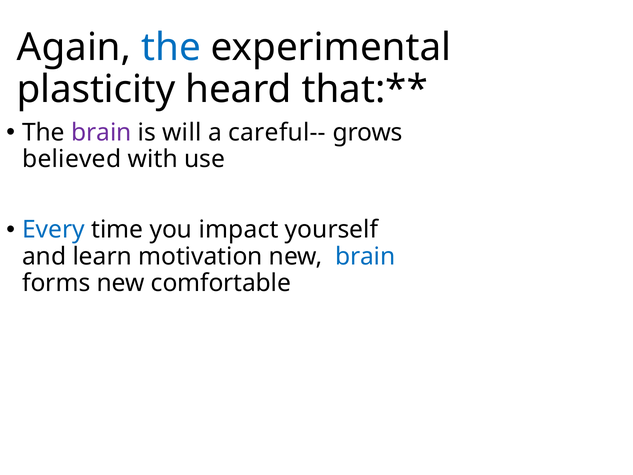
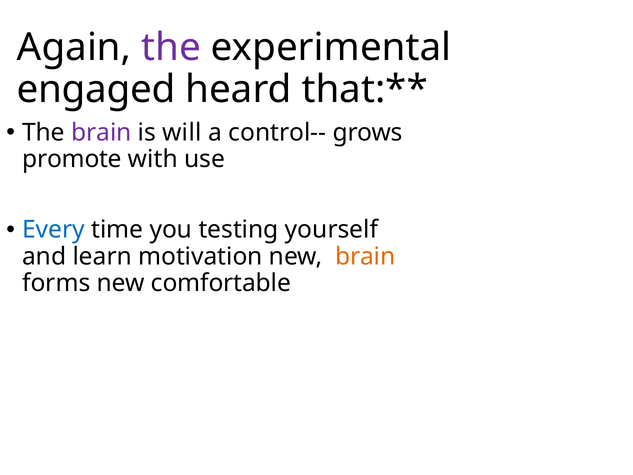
the at (171, 47) colour: blue -> purple
plasticity: plasticity -> engaged
careful--: careful-- -> control--
believed: believed -> promote
impact: impact -> testing
brain at (365, 256) colour: blue -> orange
